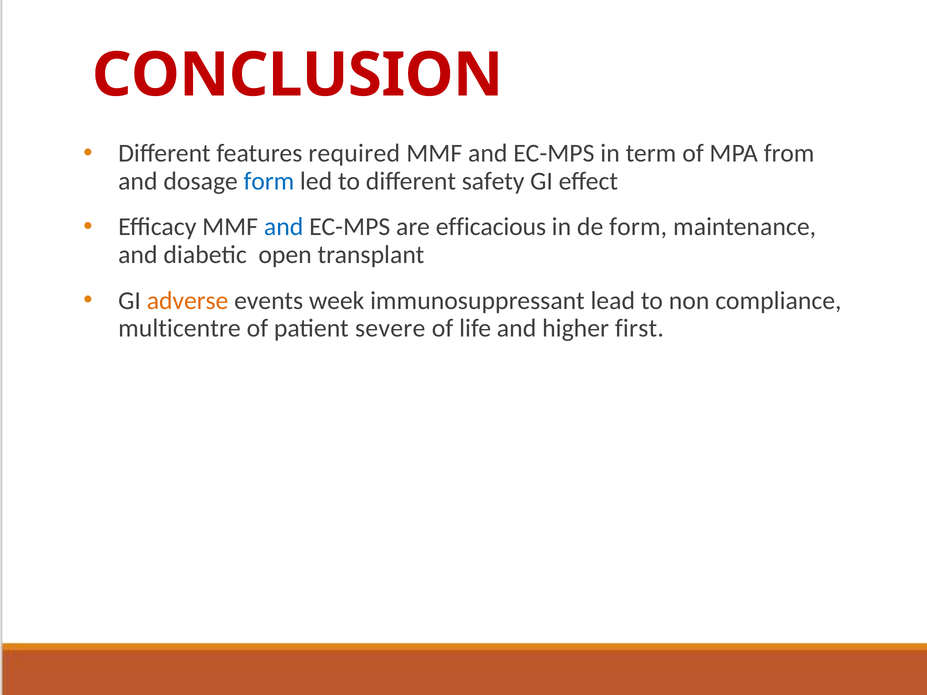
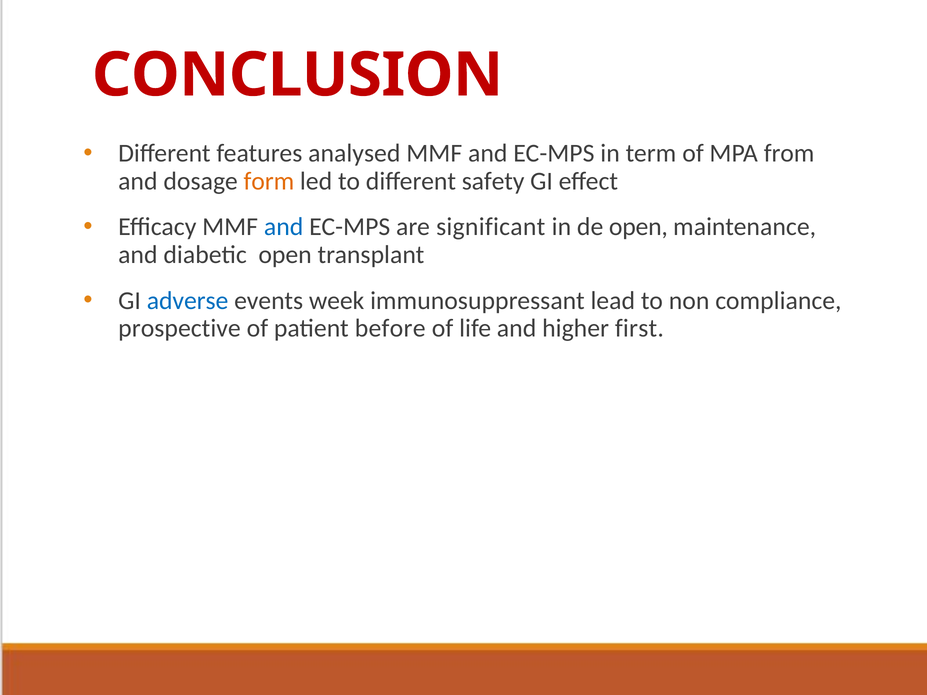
required: required -> analysed
form at (269, 181) colour: blue -> orange
efficacious: efficacious -> significant
de form: form -> open
adverse colour: orange -> blue
multicentre: multicentre -> prospective
severe: severe -> before
